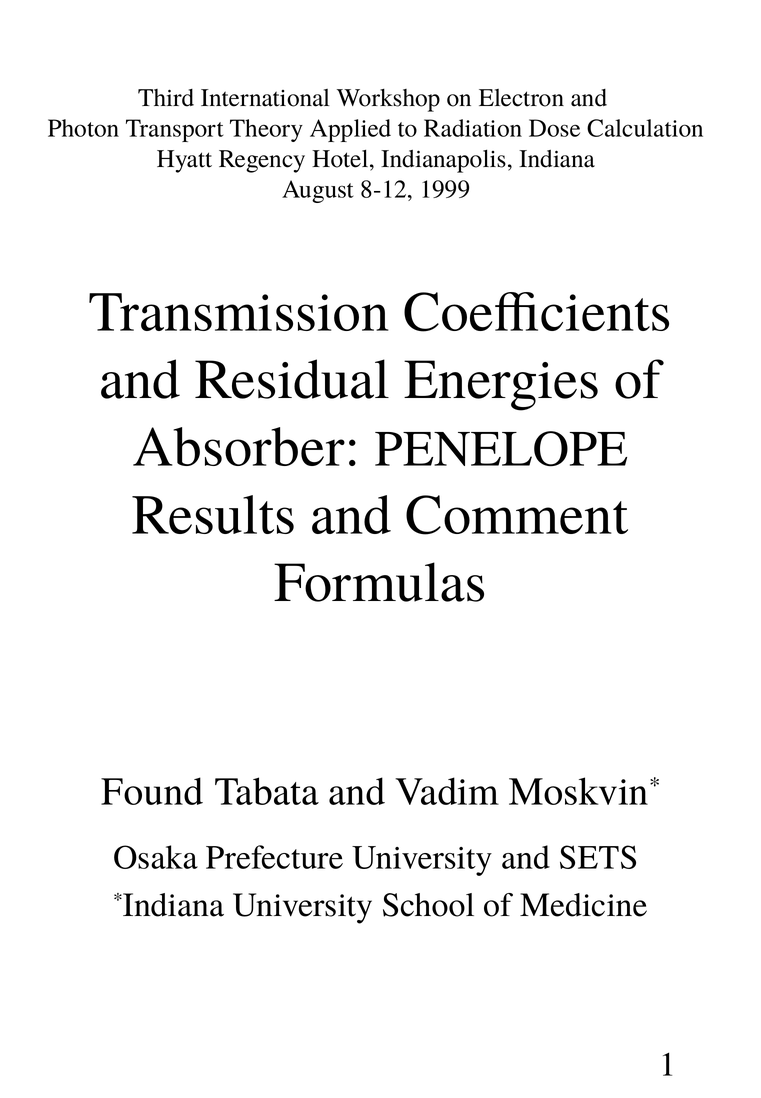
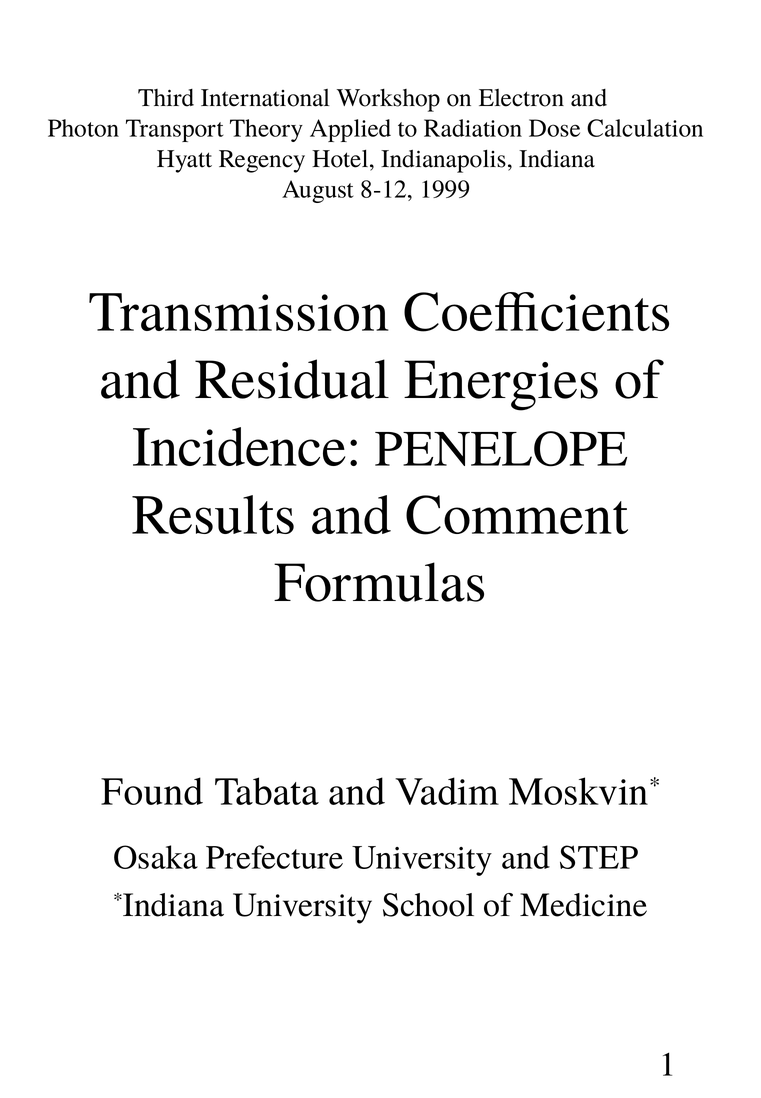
Absorber: Absorber -> Incidence
SETS: SETS -> STEP
